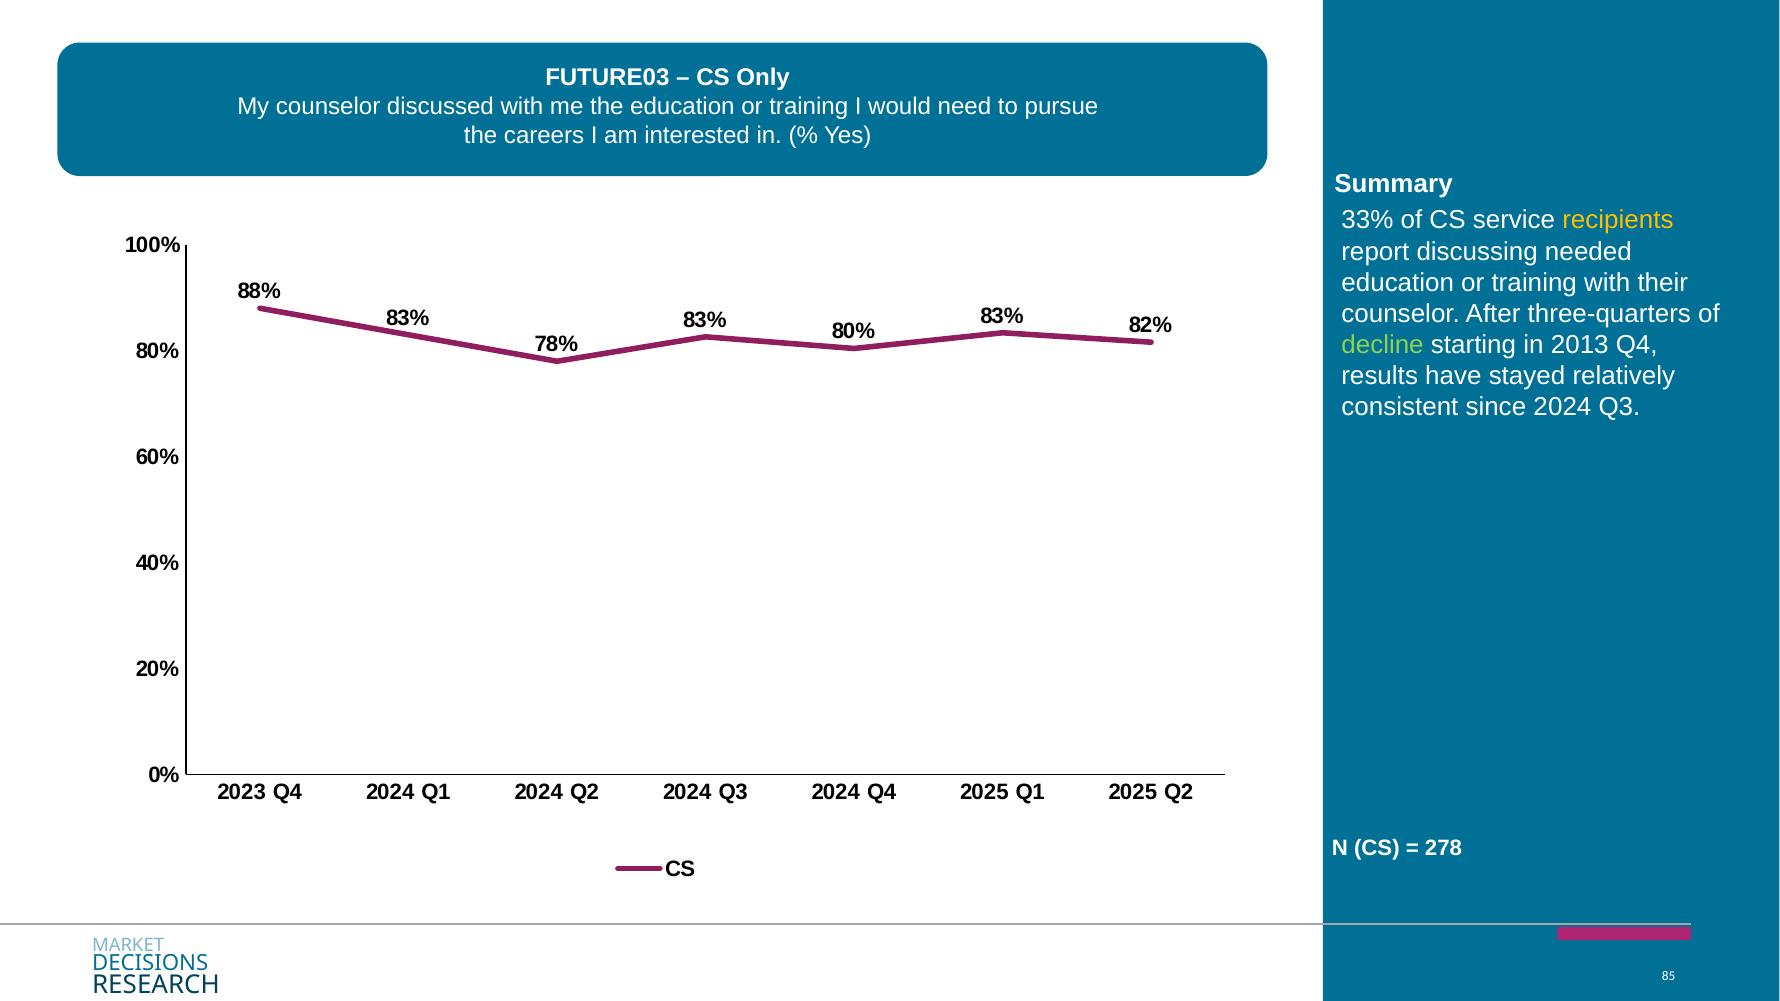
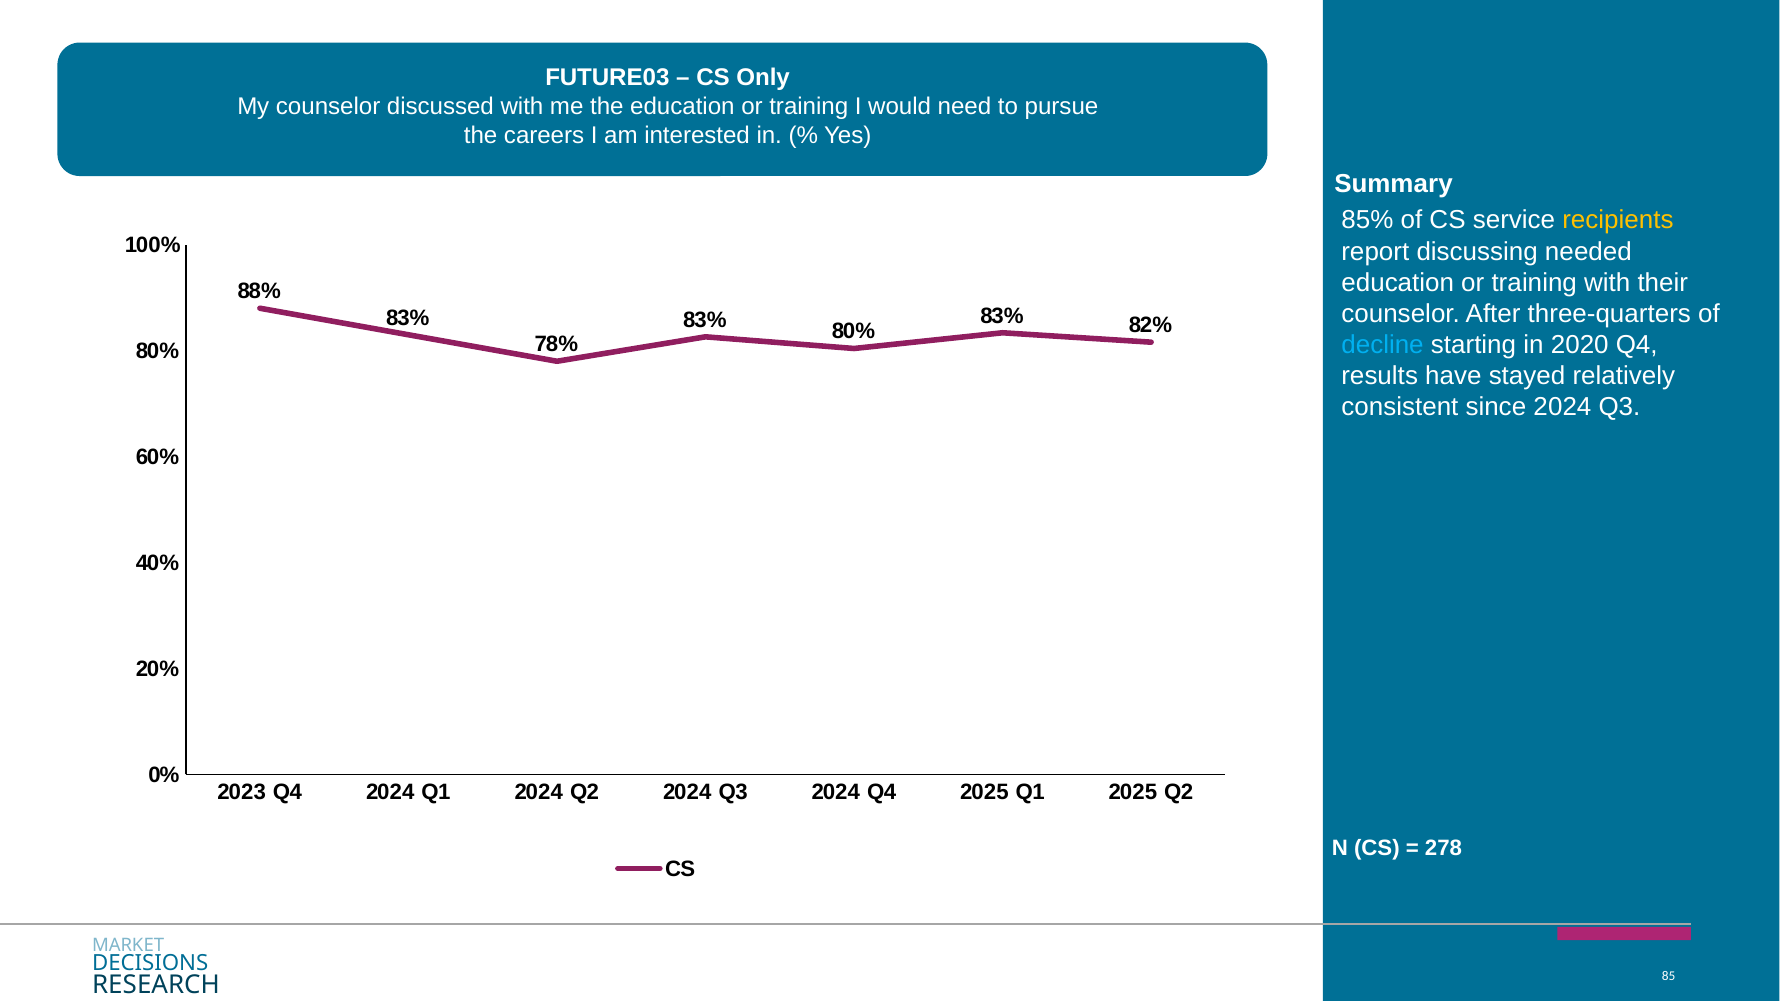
33%: 33% -> 85%
decline colour: light green -> light blue
2013: 2013 -> 2020
